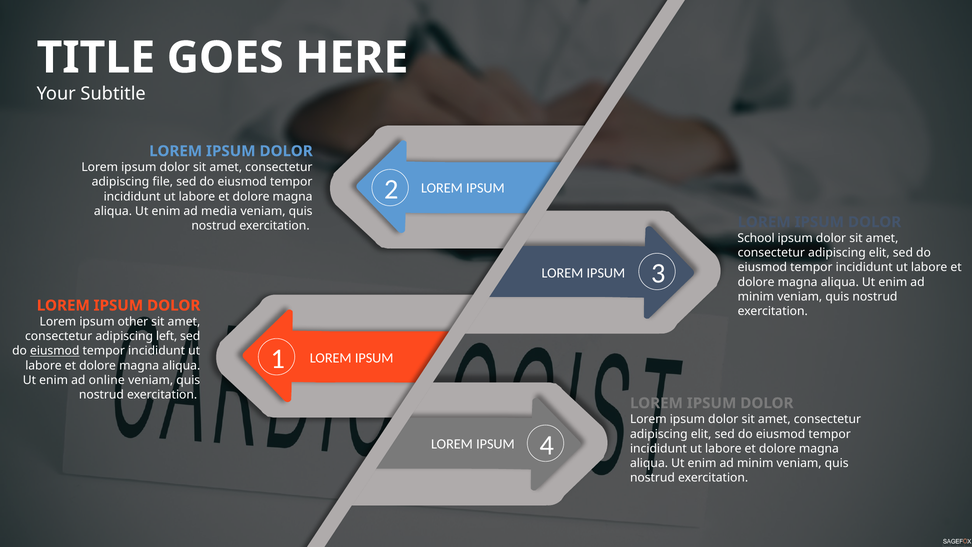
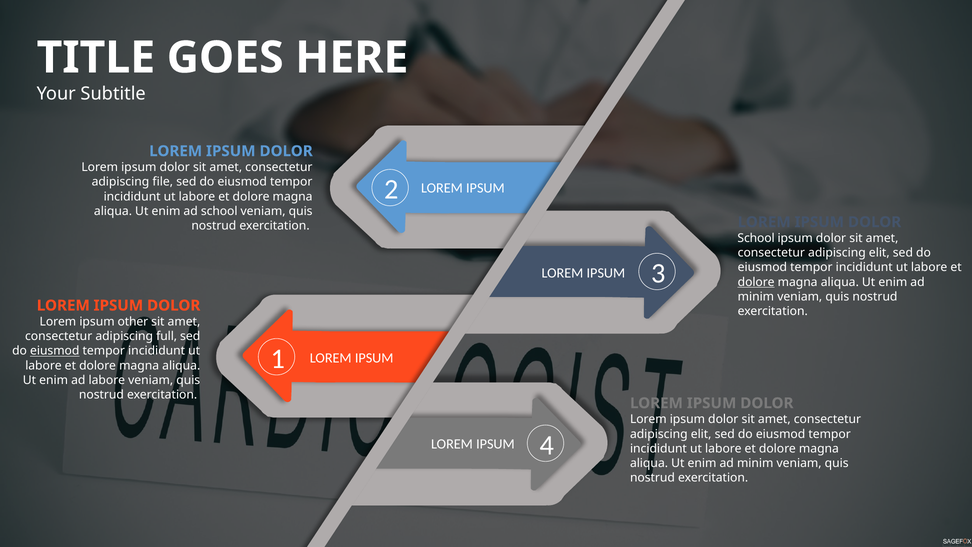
ad media: media -> school
dolore at (756, 282) underline: none -> present
left: left -> full
ad online: online -> labore
